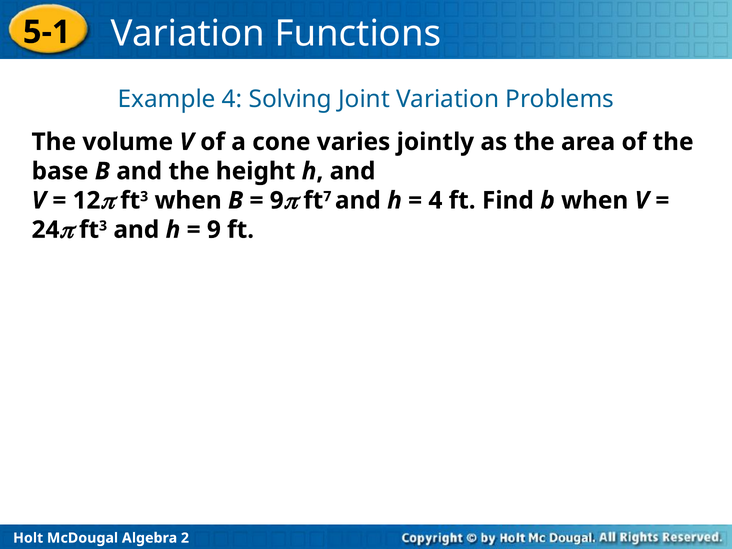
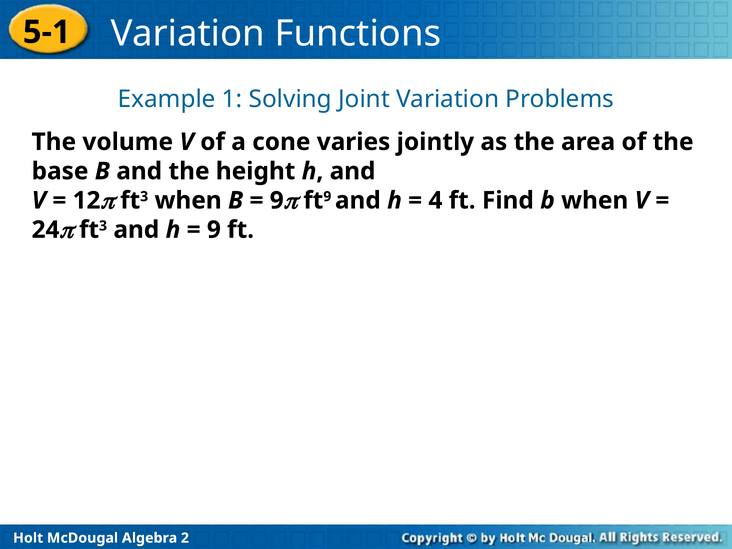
Example 4: 4 -> 1
ft 7: 7 -> 9
